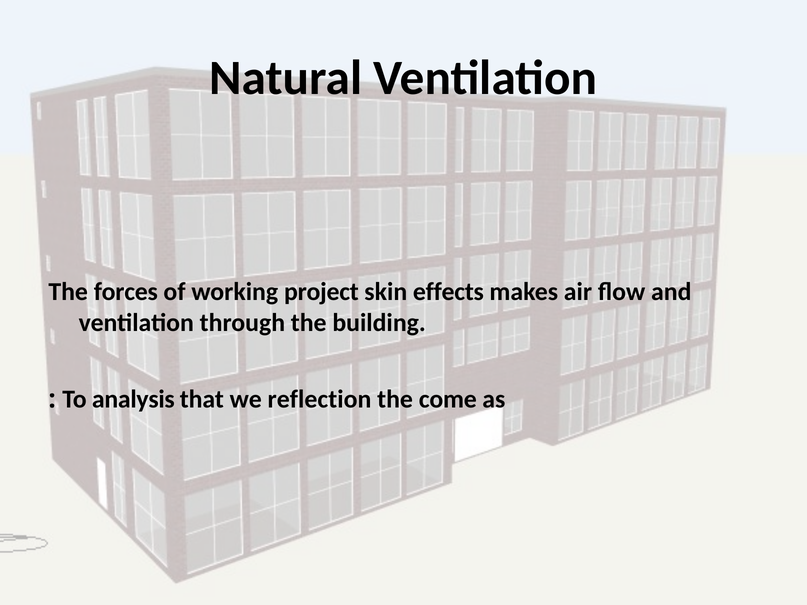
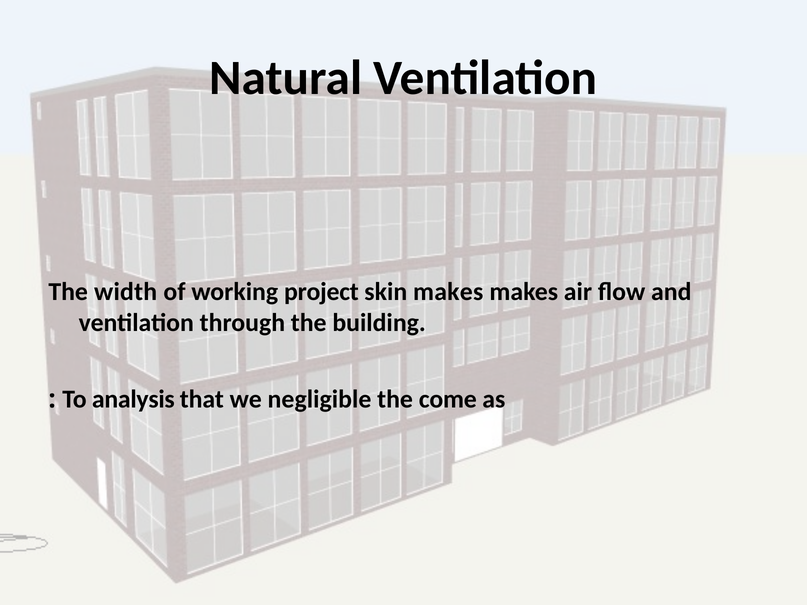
forces: forces -> width
skin effects: effects -> makes
reflection: reflection -> negligible
